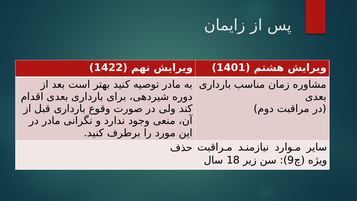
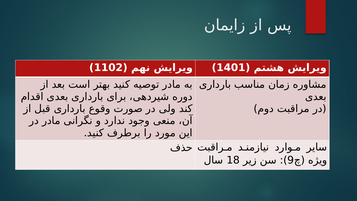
1422: 1422 -> 1102
